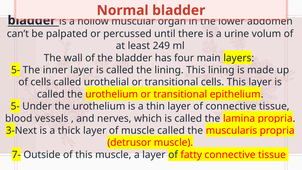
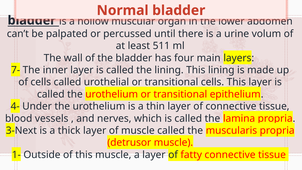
249: 249 -> 511
5- at (16, 70): 5- -> 7-
5- at (15, 106): 5- -> 4-
7-: 7- -> 1-
